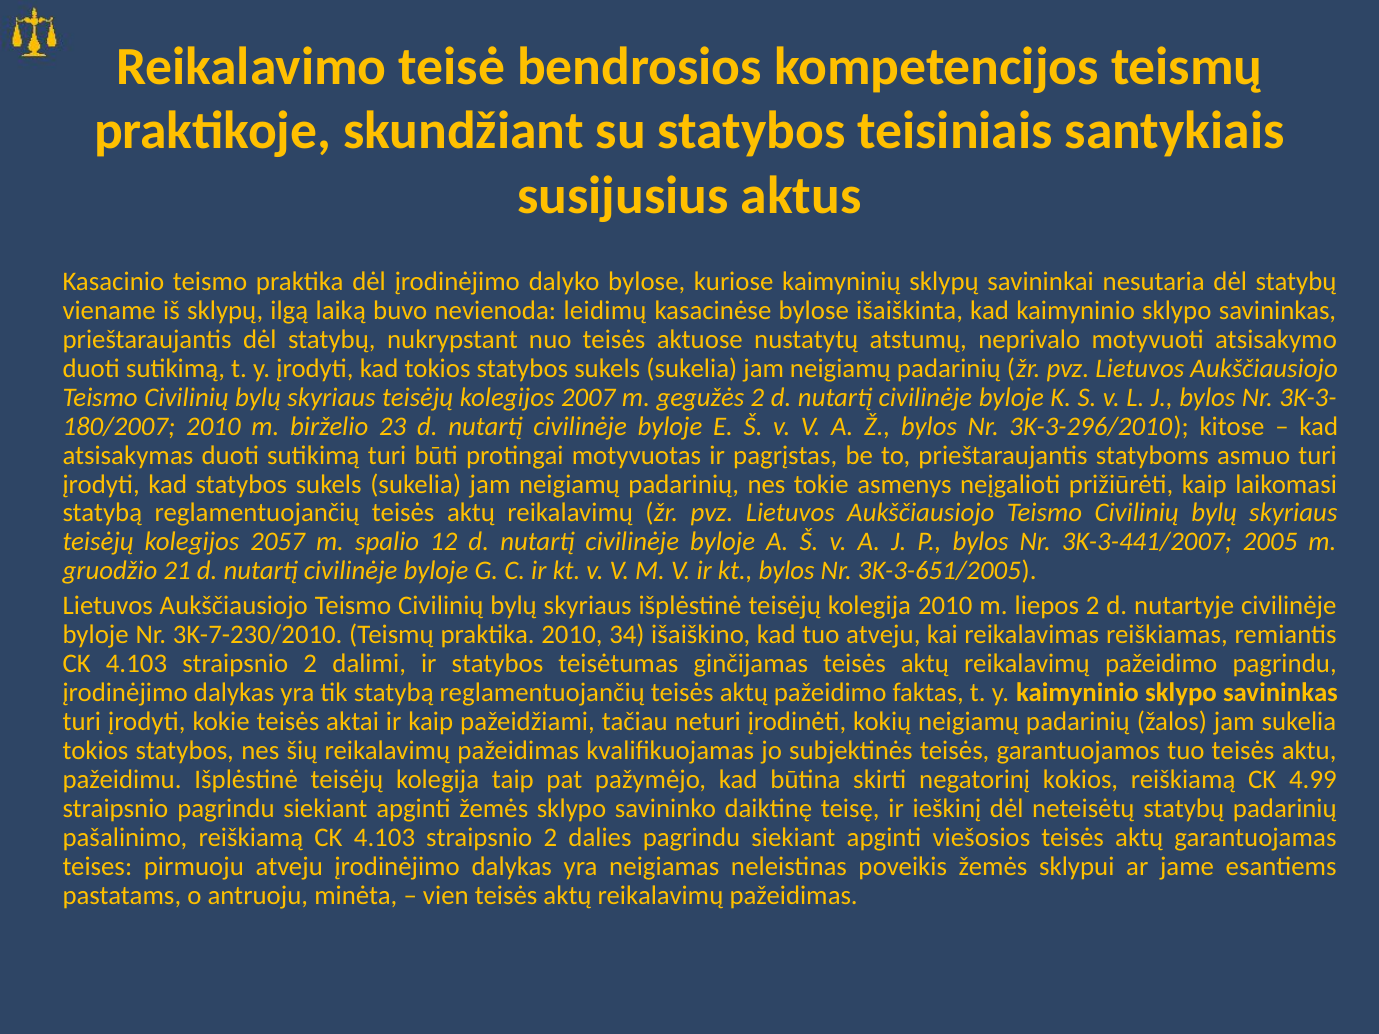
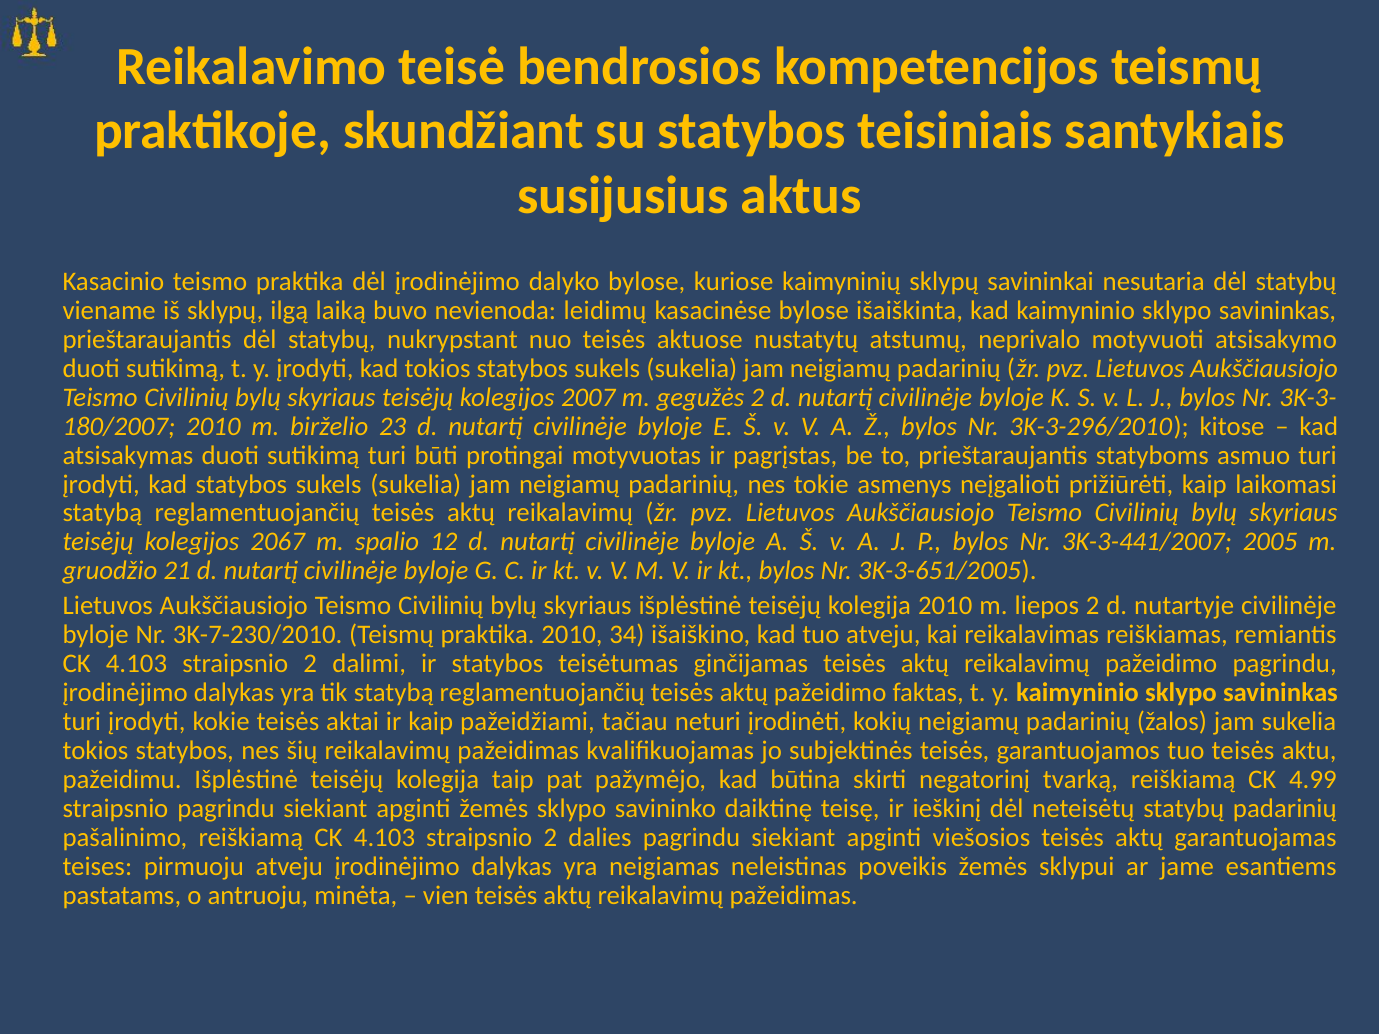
2057: 2057 -> 2067
kokios: kokios -> tvarką
